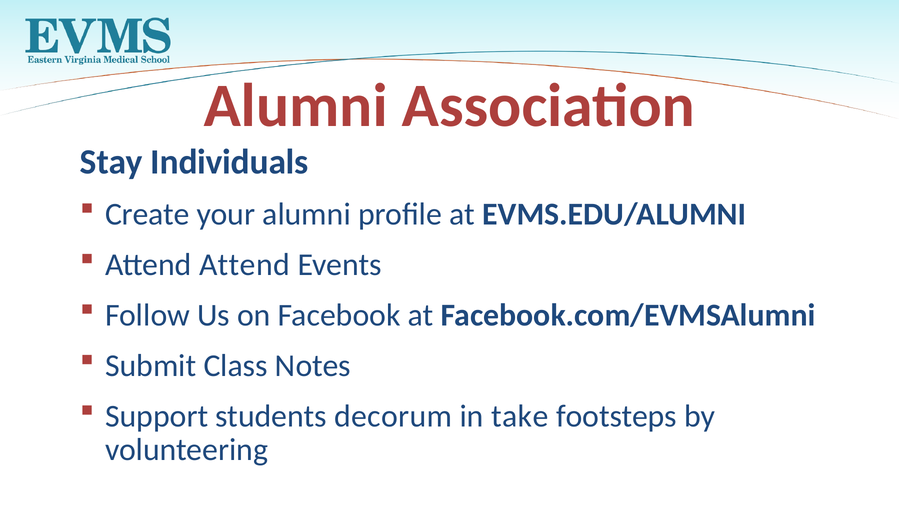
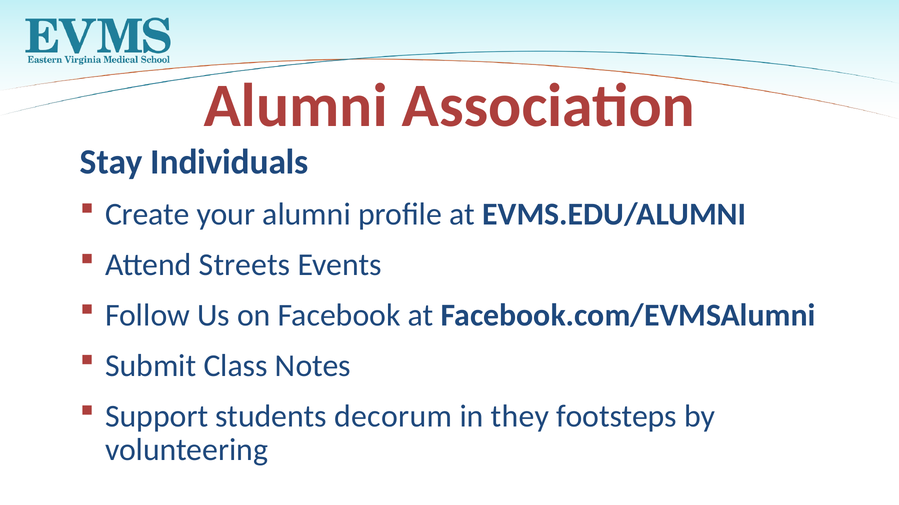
Attend Attend: Attend -> Streets
take: take -> they
